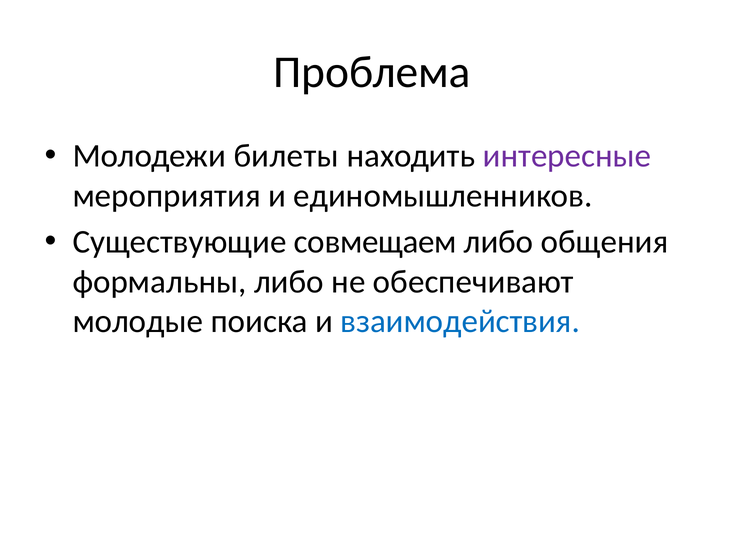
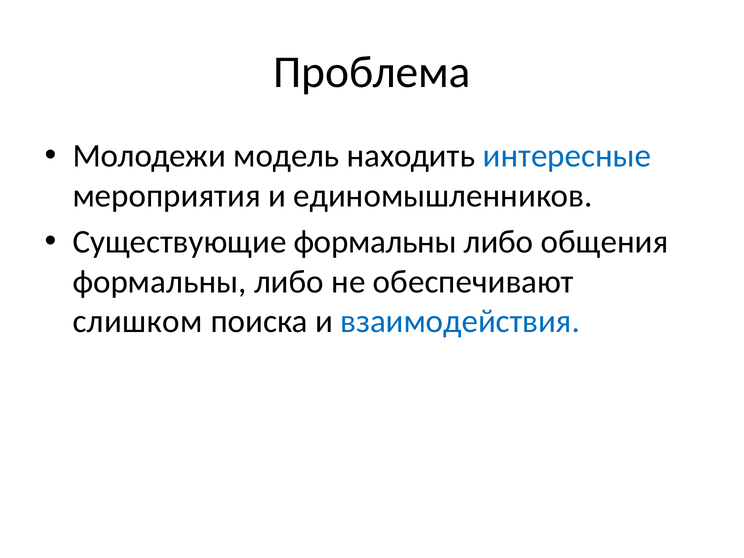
билеты: билеты -> модель
интересные colour: purple -> blue
Существующие совмещаем: совмещаем -> формальны
молодые: молодые -> слишком
